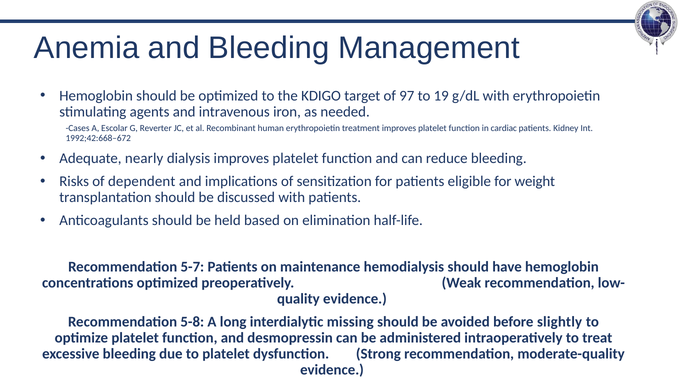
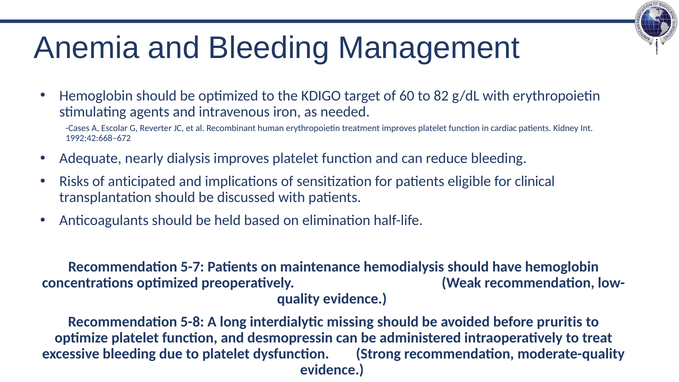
97: 97 -> 60
19: 19 -> 82
dependent: dependent -> anticipated
weight: weight -> clinical
slightly: slightly -> pruritis
